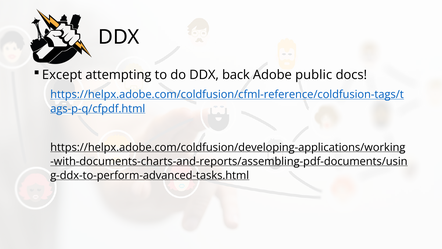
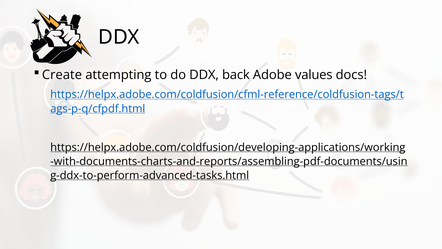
Except: Except -> Create
public: public -> values
